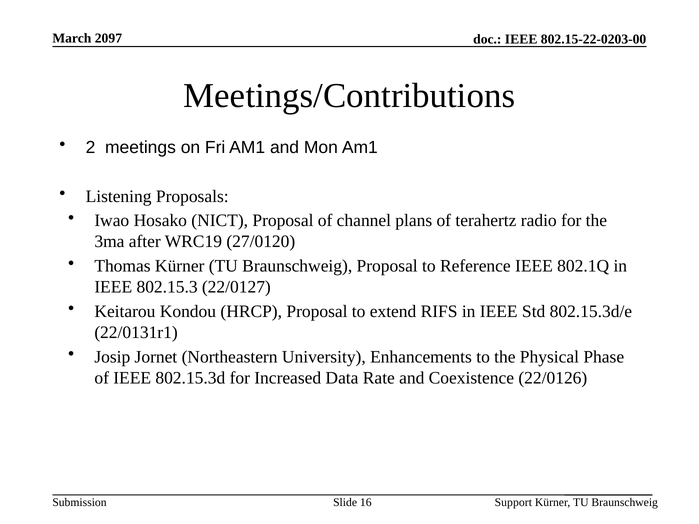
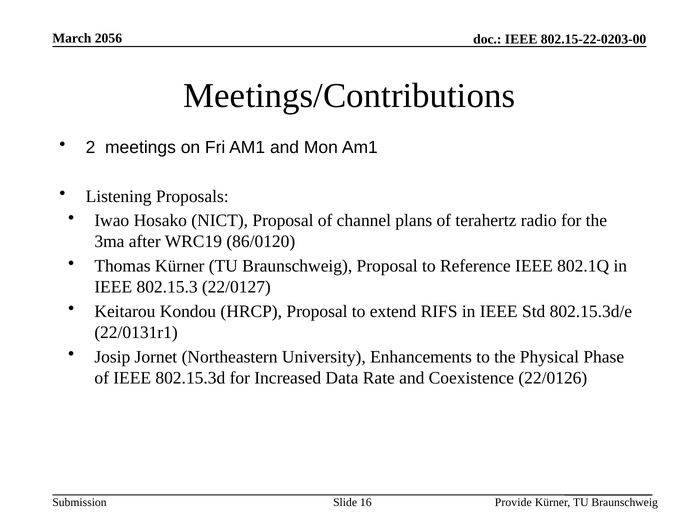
2097: 2097 -> 2056
27/0120: 27/0120 -> 86/0120
Support: Support -> Provide
